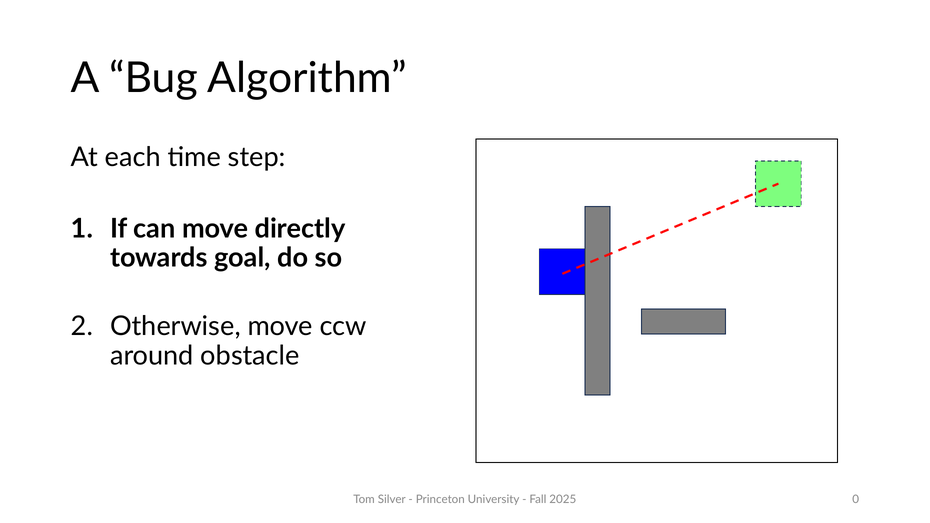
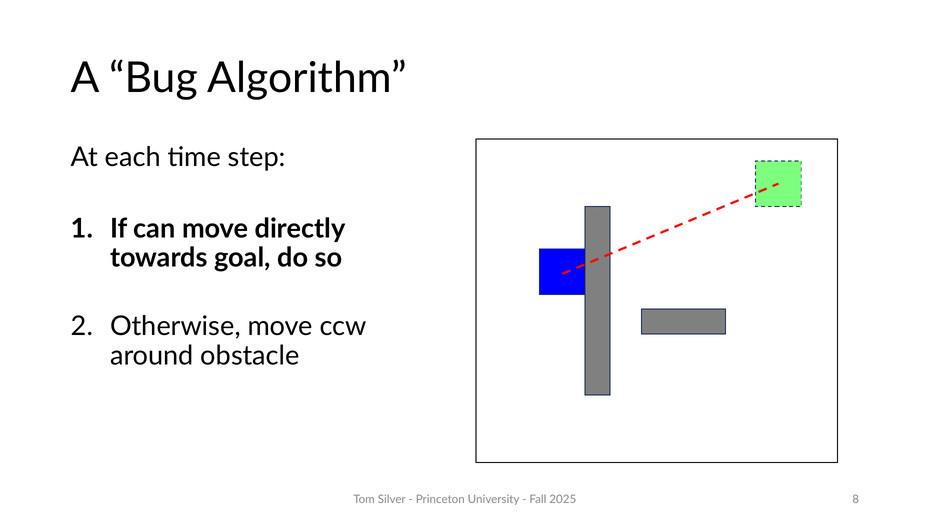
0: 0 -> 8
